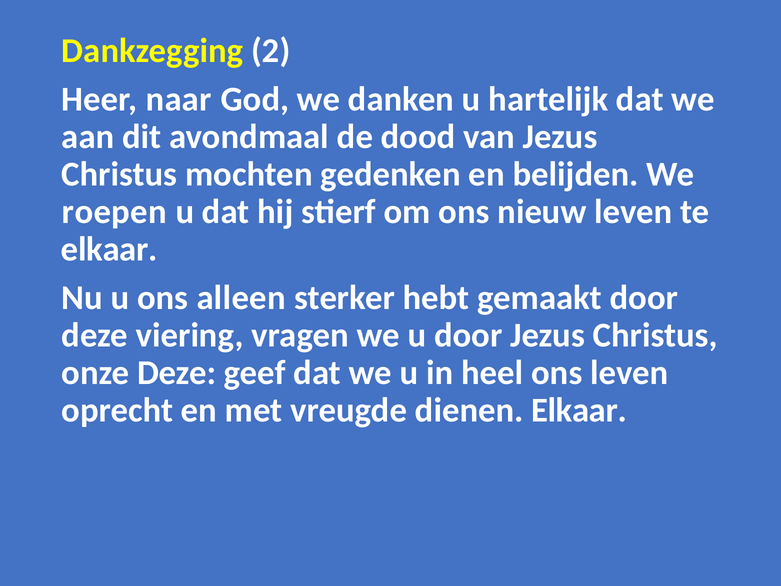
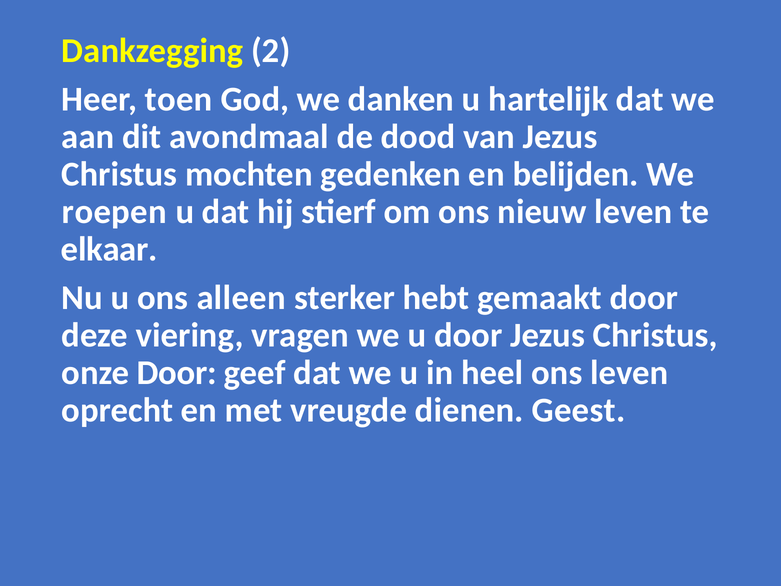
naar: naar -> toen
onze Deze: Deze -> Door
dienen Elkaar: Elkaar -> Geest
